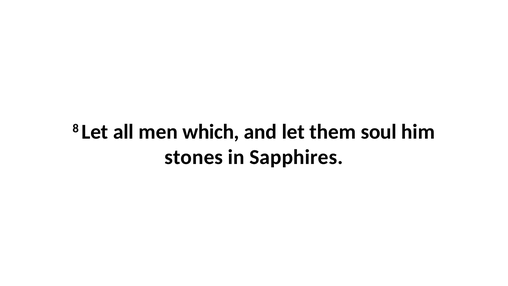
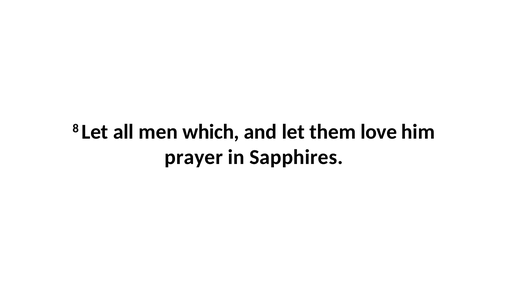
soul: soul -> love
stones: stones -> prayer
